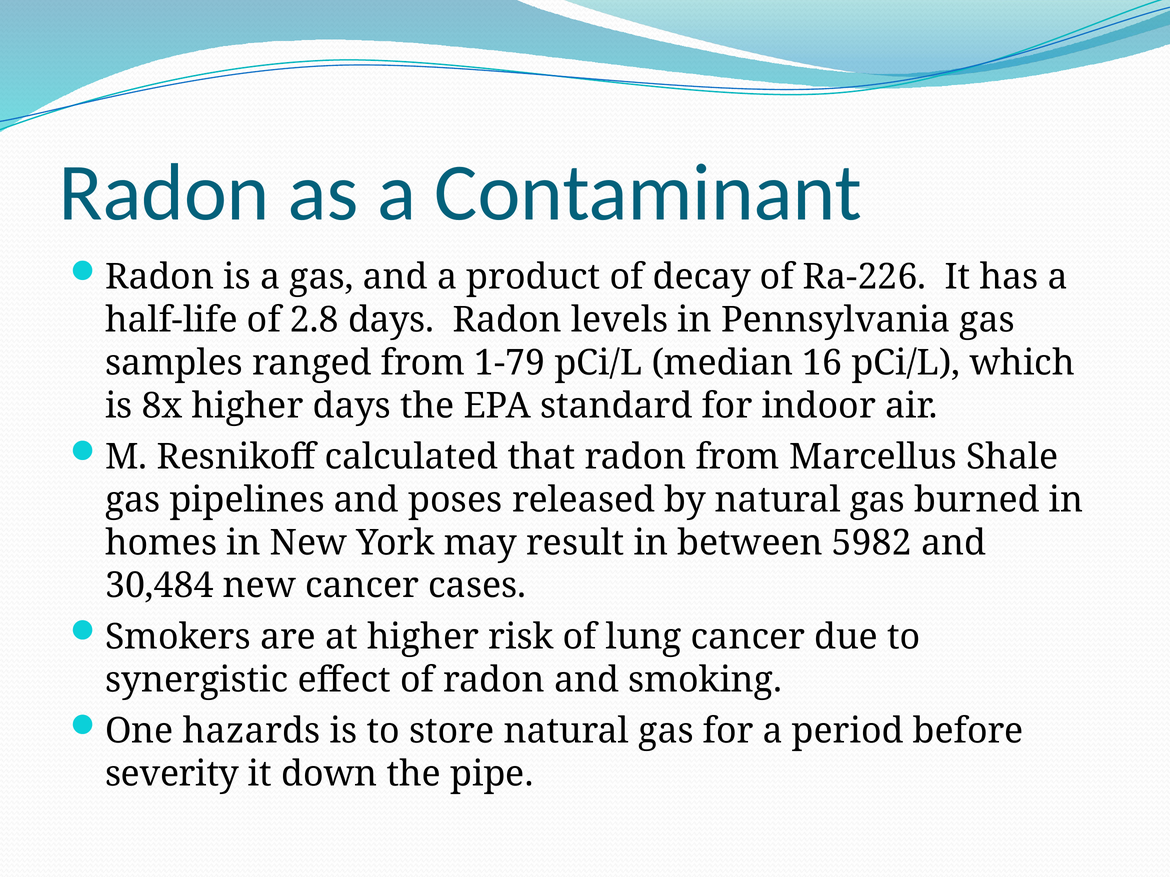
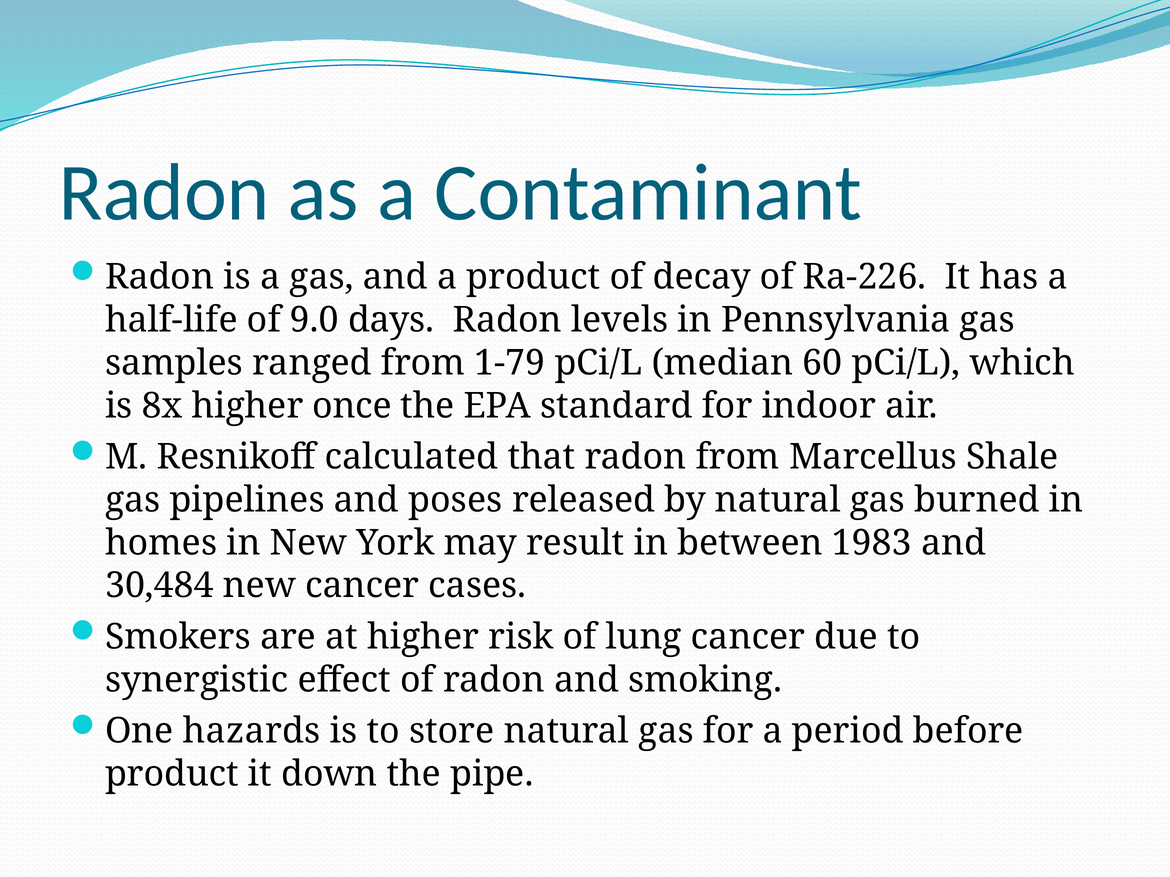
2.8: 2.8 -> 9.0
16: 16 -> 60
higher days: days -> once
5982: 5982 -> 1983
severity at (172, 774): severity -> product
